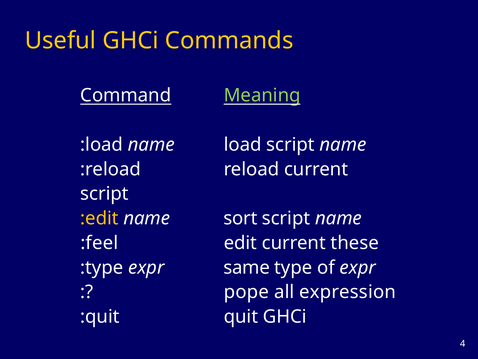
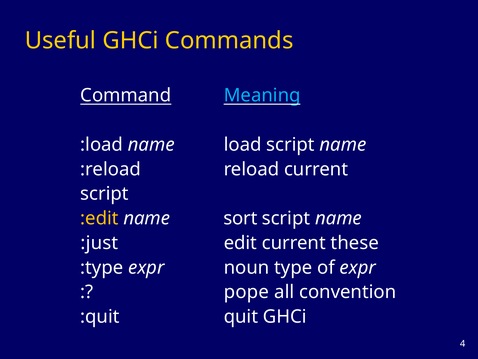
Meaning colour: light green -> light blue
:feel: :feel -> :just
same: same -> noun
expression: expression -> convention
